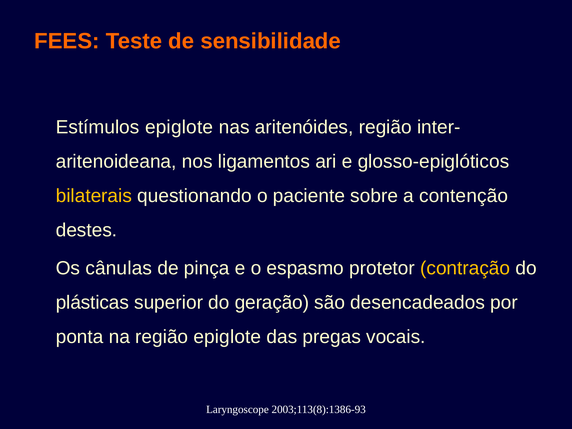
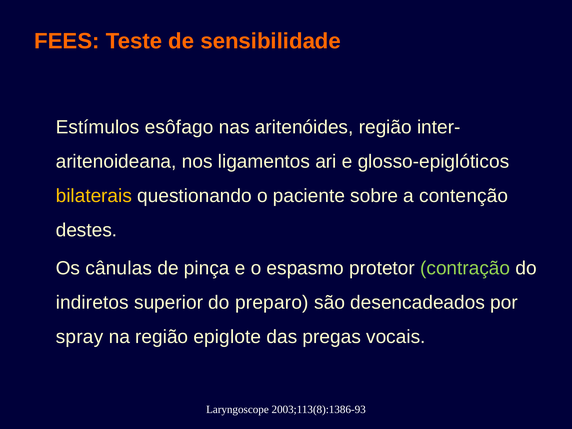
Estímulos epiglote: epiglote -> esôfago
contração colour: yellow -> light green
plásticas: plásticas -> indiretos
geração: geração -> preparo
ponta: ponta -> spray
